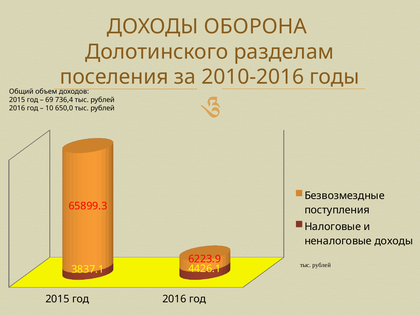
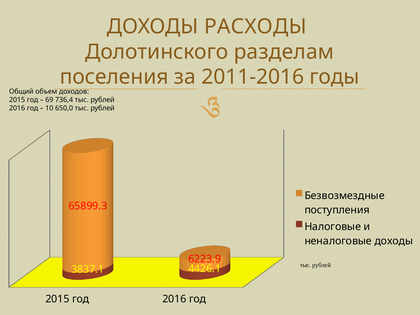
ОБОРОНА: ОБОРОНА -> РАСХОДЫ
2010-2016: 2010-2016 -> 2011-2016
